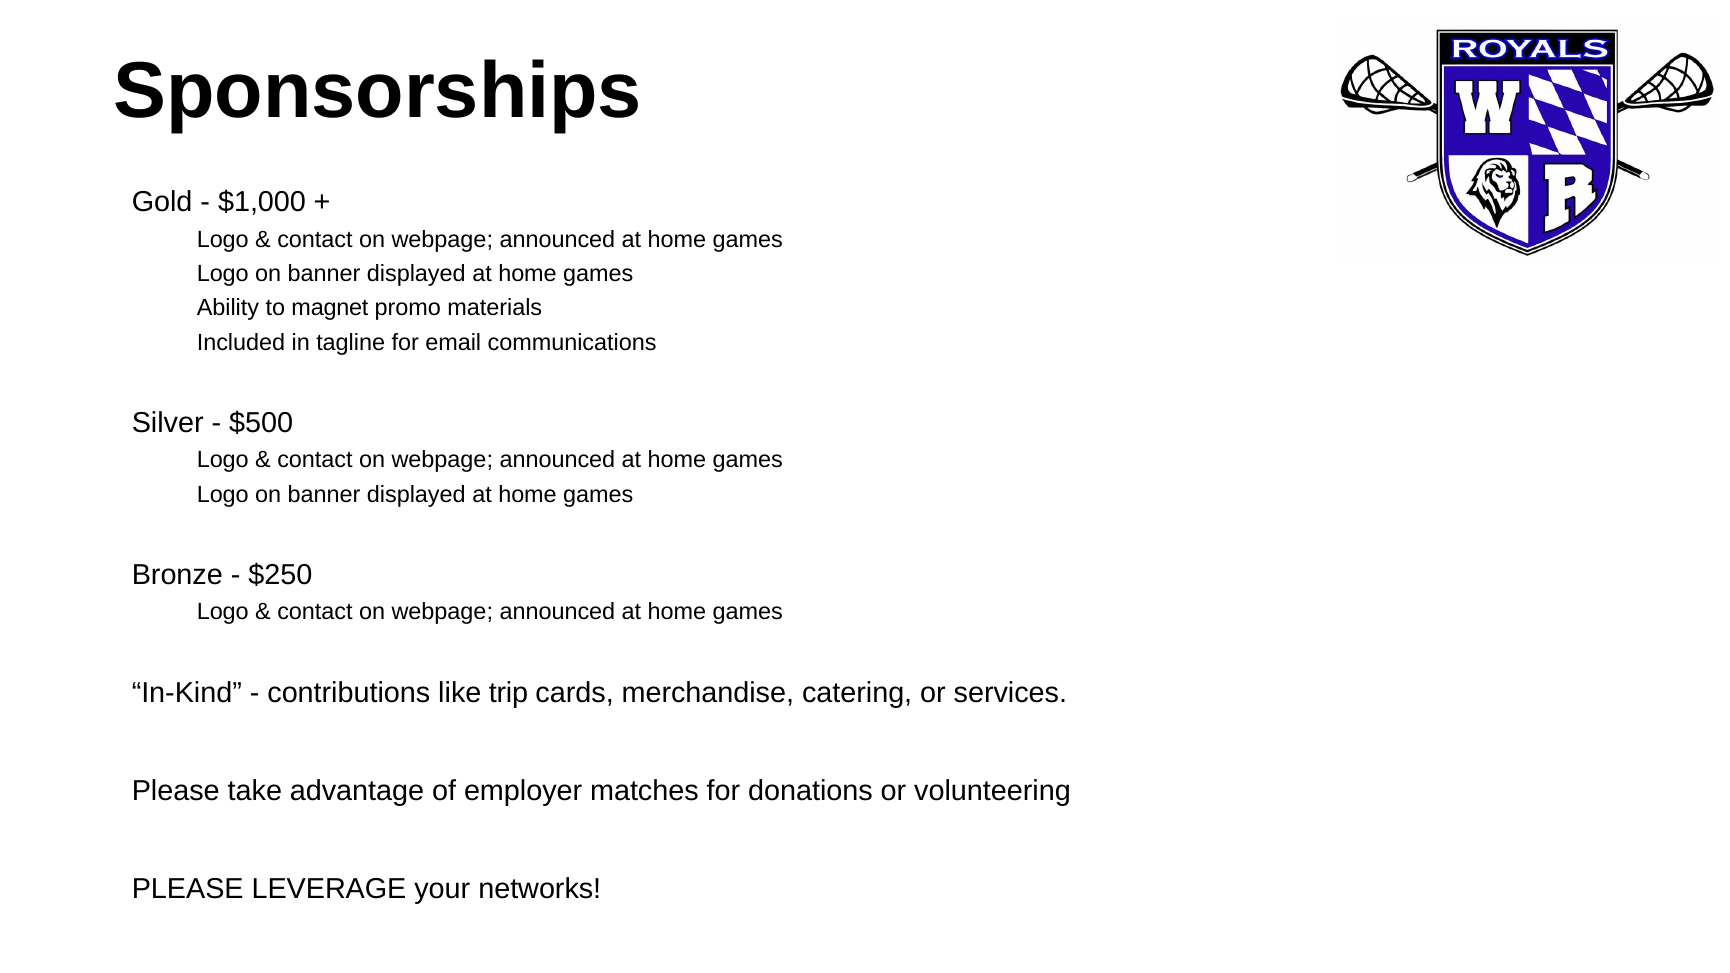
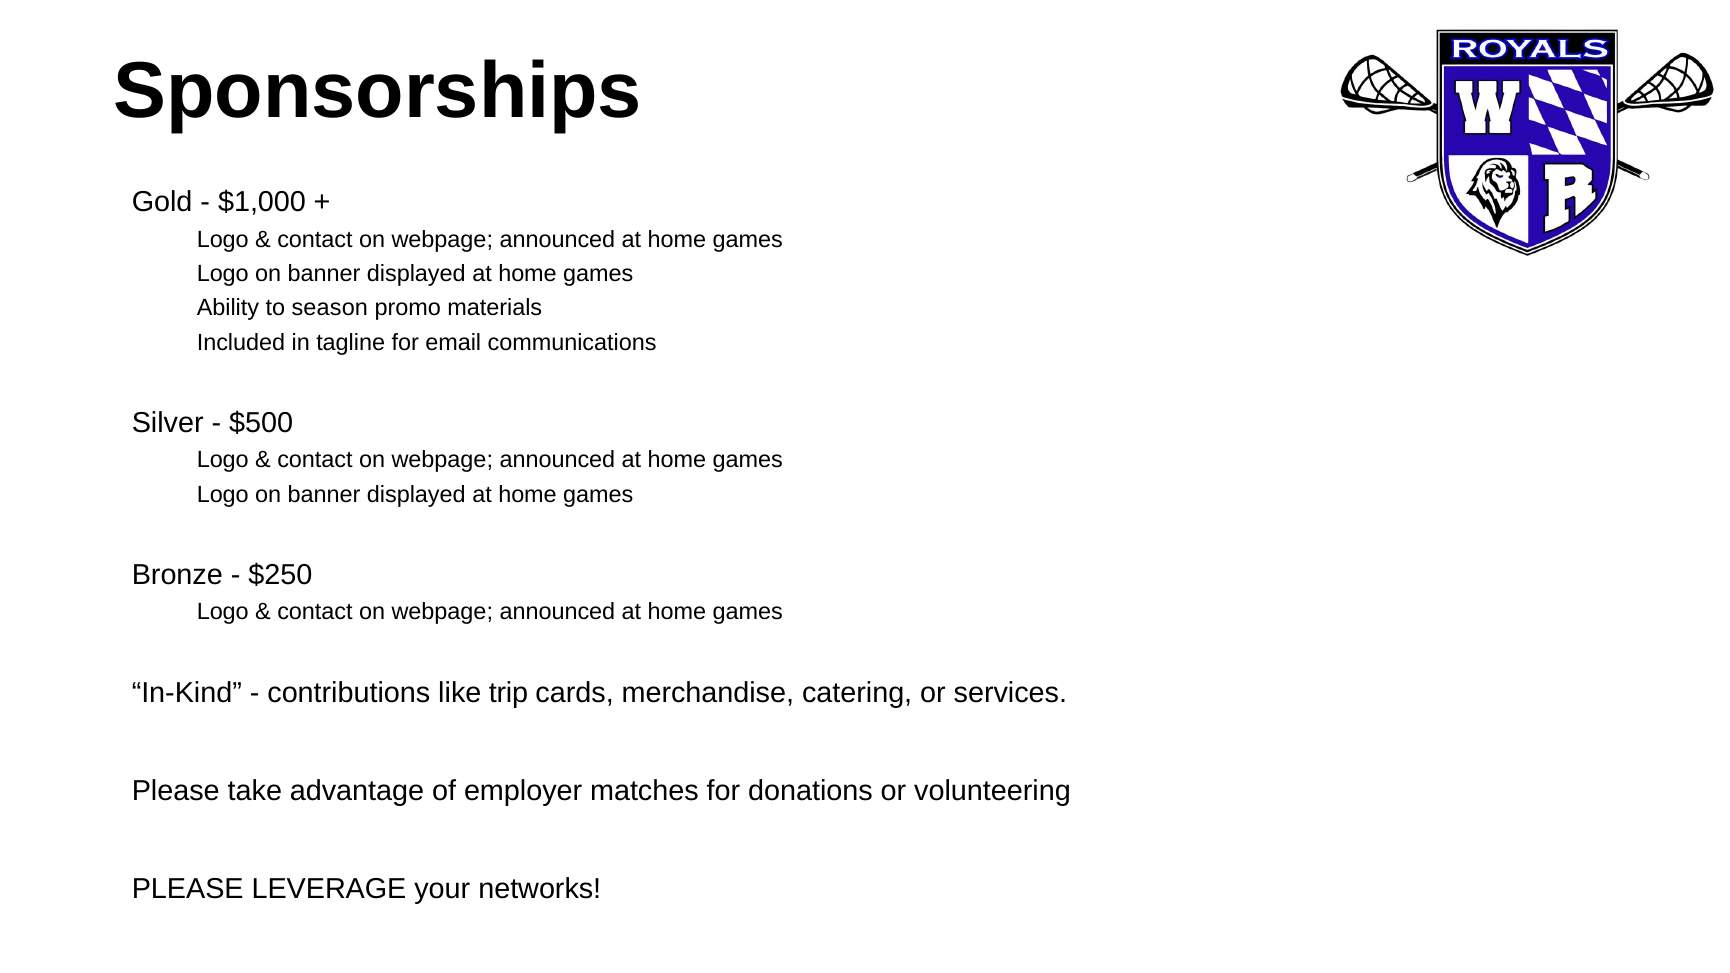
magnet: magnet -> season
